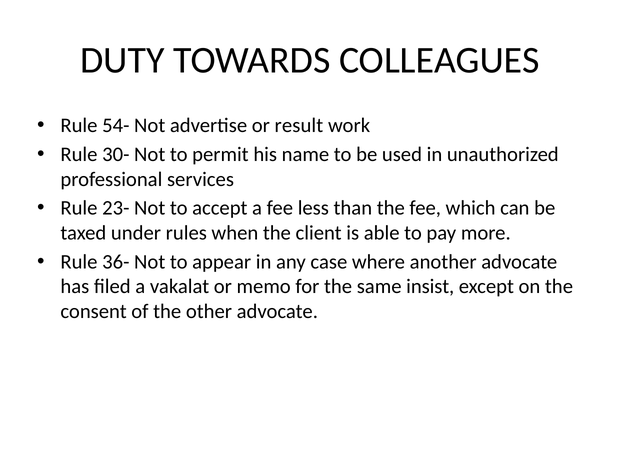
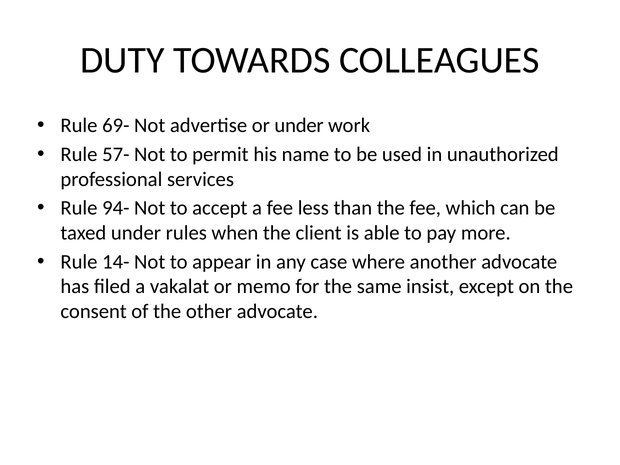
54-: 54- -> 69-
or result: result -> under
30-: 30- -> 57-
23-: 23- -> 94-
36-: 36- -> 14-
